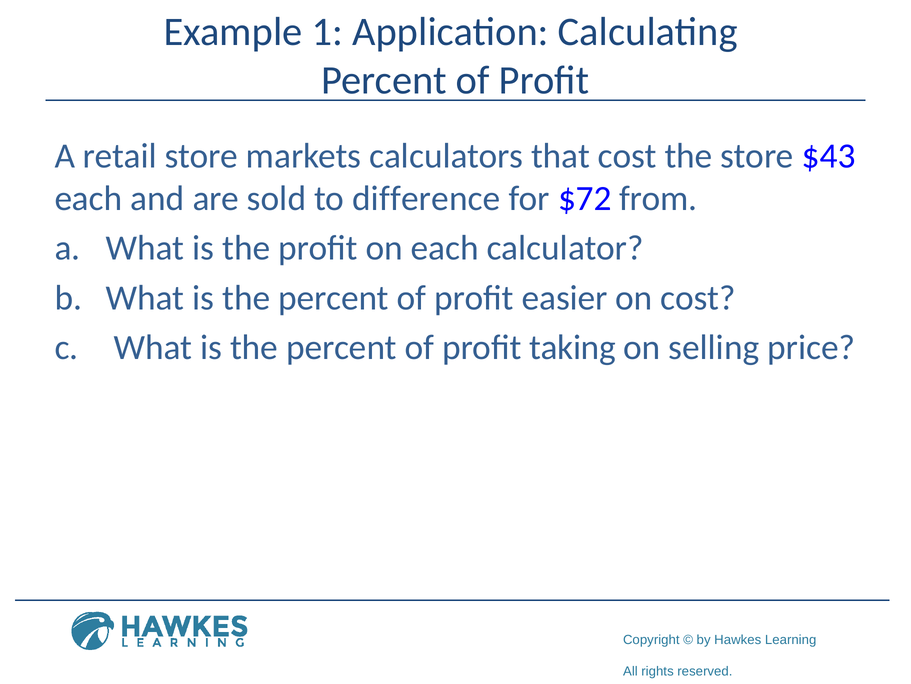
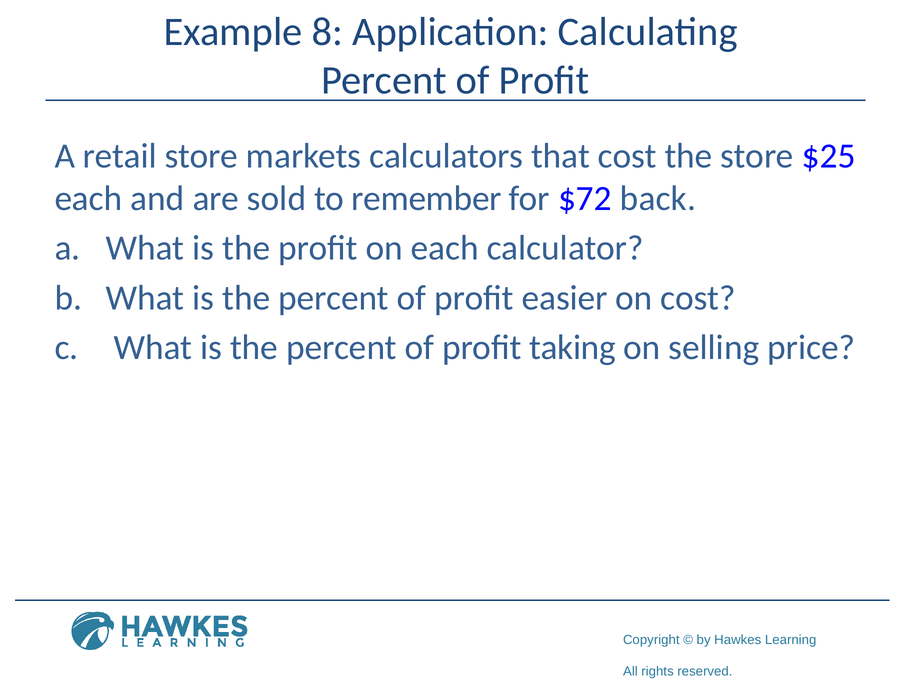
1: 1 -> 8
$43: $43 -> $25
difference: difference -> remember
from: from -> back
